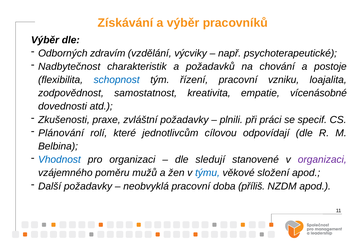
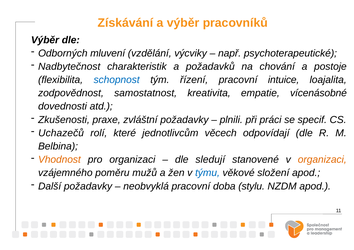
zdravím: zdravím -> mluvení
vzniku: vzniku -> intuice
Plánování: Plánování -> Uchazečů
cílovou: cílovou -> věcech
Vhodnost colour: blue -> orange
organizaci at (322, 160) colour: purple -> orange
příliš: příliš -> stylu
